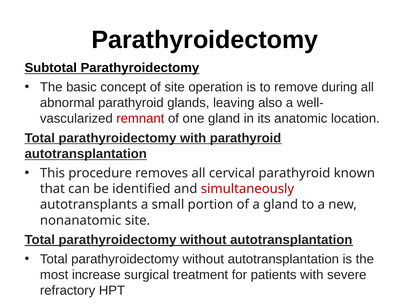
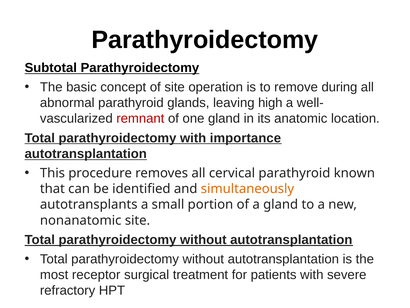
also: also -> high
with parathyroid: parathyroid -> importance
simultaneously colour: red -> orange
increase: increase -> receptor
